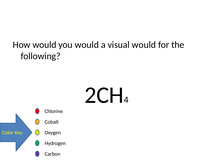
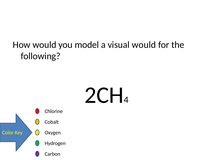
you would: would -> model
